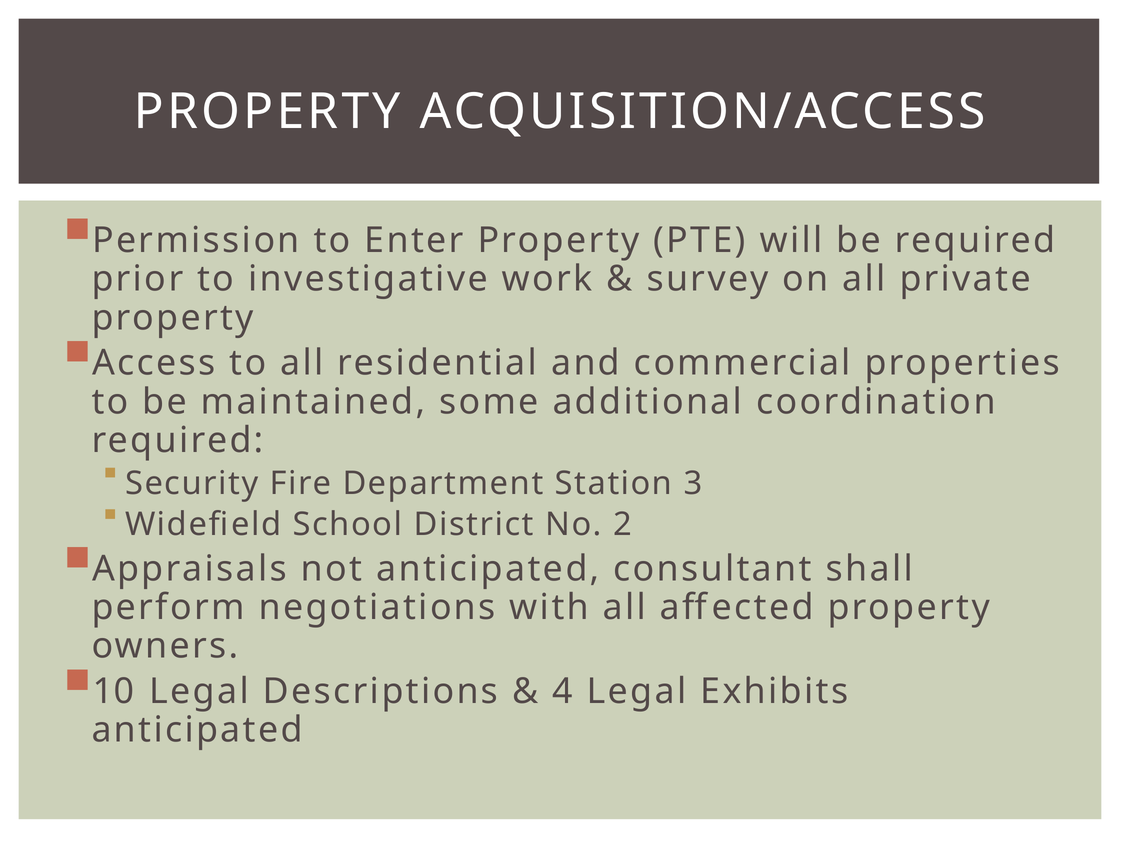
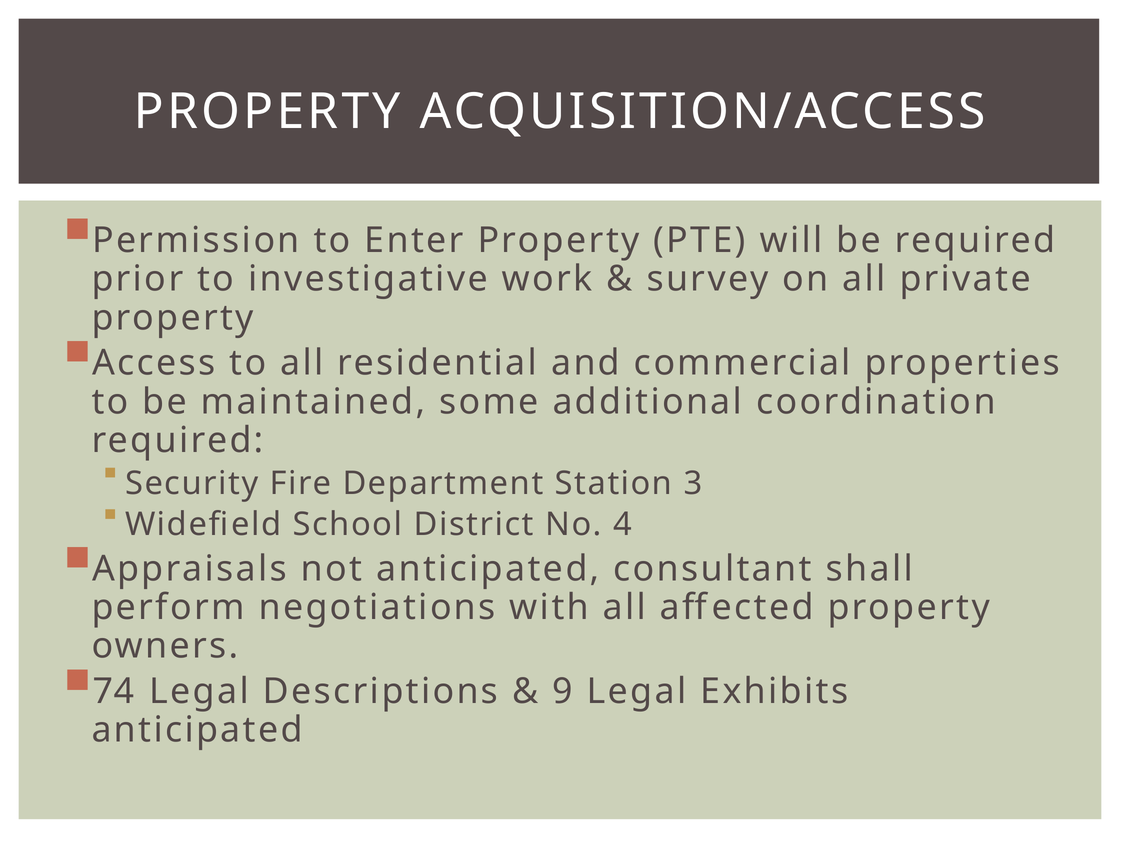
2: 2 -> 4
10: 10 -> 74
4: 4 -> 9
